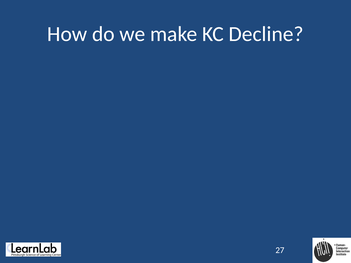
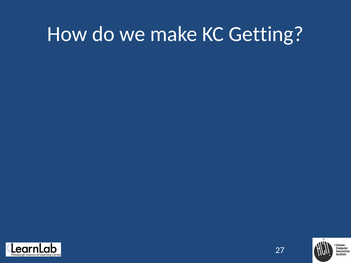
Decline: Decline -> Getting
